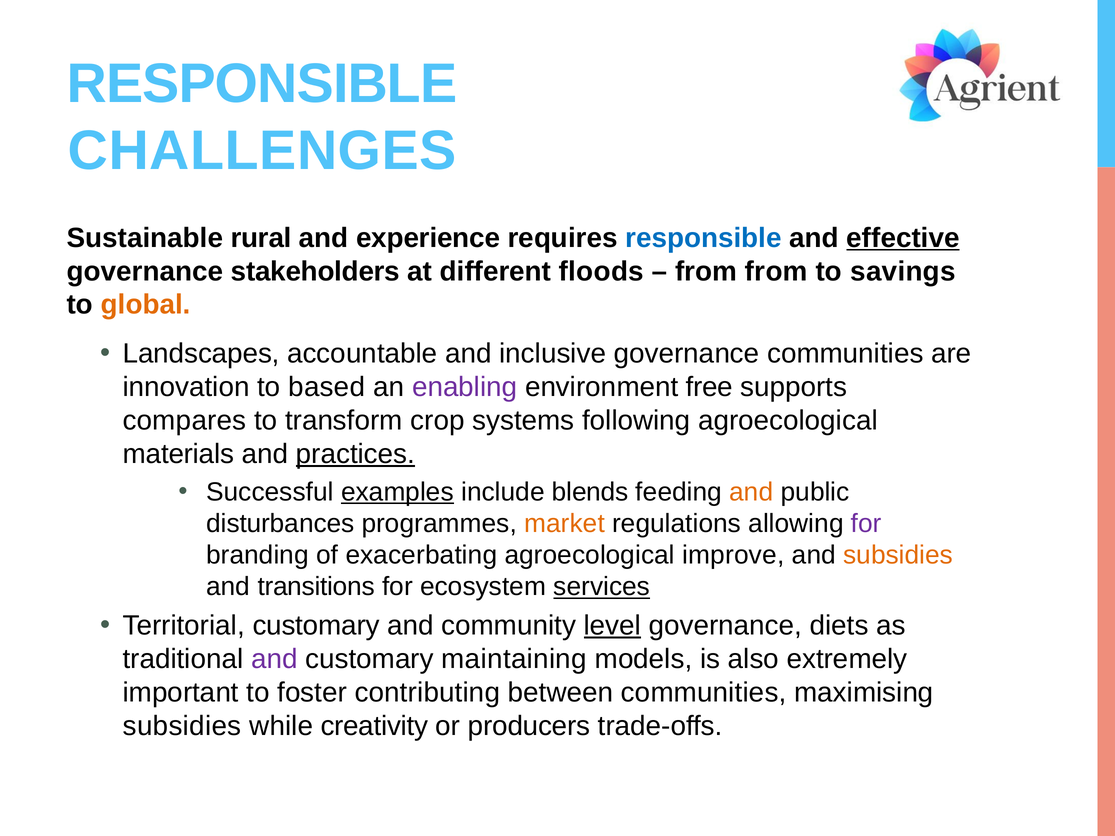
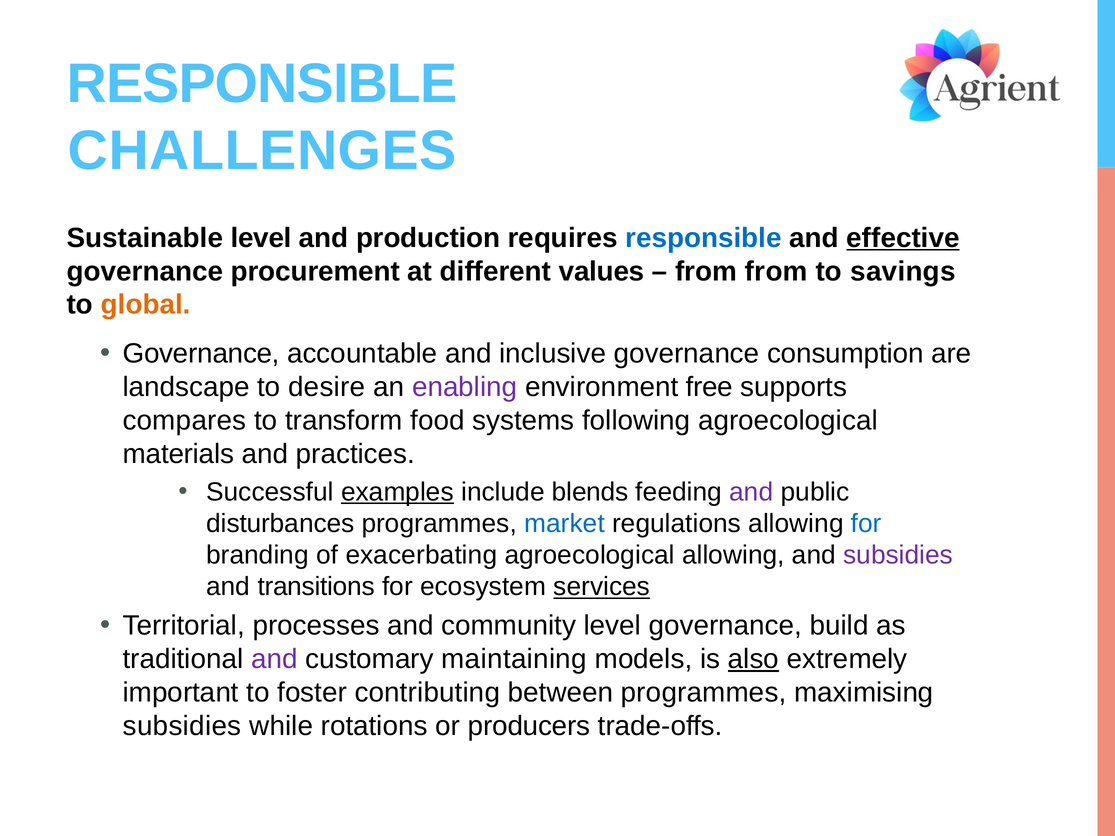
Sustainable rural: rural -> level
experience: experience -> production
stakeholders: stakeholders -> procurement
floods: floods -> values
Landscapes at (201, 354): Landscapes -> Governance
governance communities: communities -> consumption
innovation: innovation -> landscape
based: based -> desire
crop: crop -> food
practices underline: present -> none
and at (751, 492) colour: orange -> purple
market colour: orange -> blue
for at (866, 524) colour: purple -> blue
agroecological improve: improve -> allowing
subsidies at (898, 555) colour: orange -> purple
Territorial customary: customary -> processes
level at (612, 626) underline: present -> none
diets: diets -> build
also underline: none -> present
between communities: communities -> programmes
creativity: creativity -> rotations
